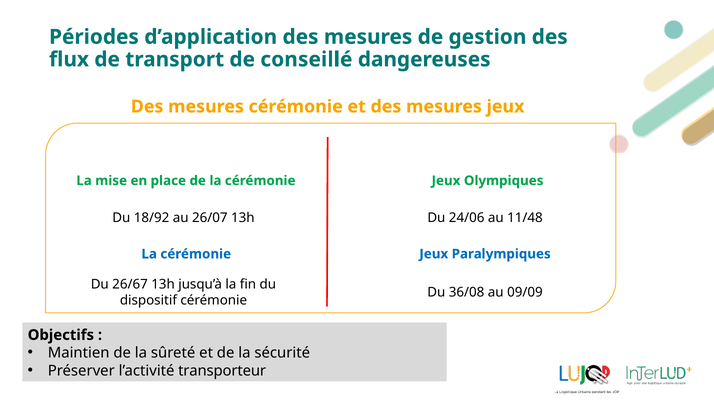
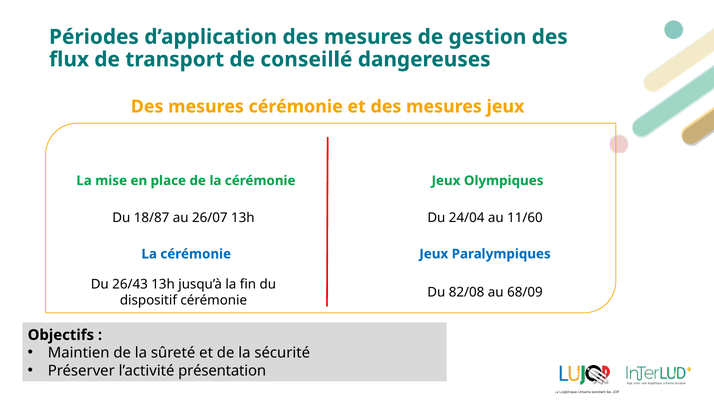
18/92: 18/92 -> 18/87
24/06: 24/06 -> 24/04
11/48: 11/48 -> 11/60
26/67: 26/67 -> 26/43
36/08: 36/08 -> 82/08
09/09: 09/09 -> 68/09
transporteur: transporteur -> présentation
